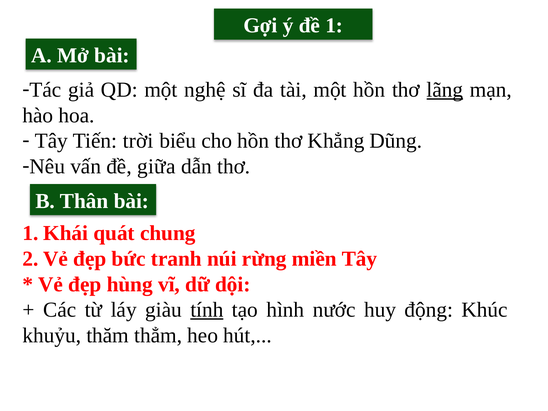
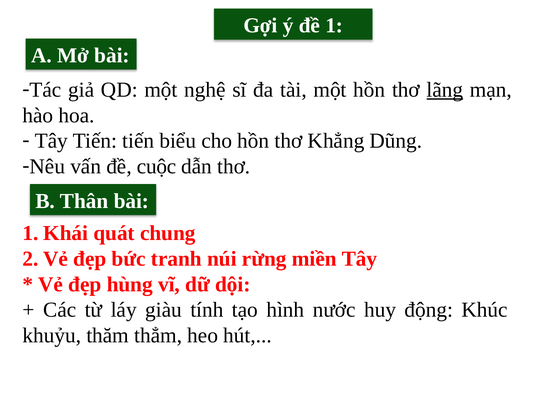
Tiến trời: trời -> tiến
giữa: giữa -> cuộc
tính underline: present -> none
